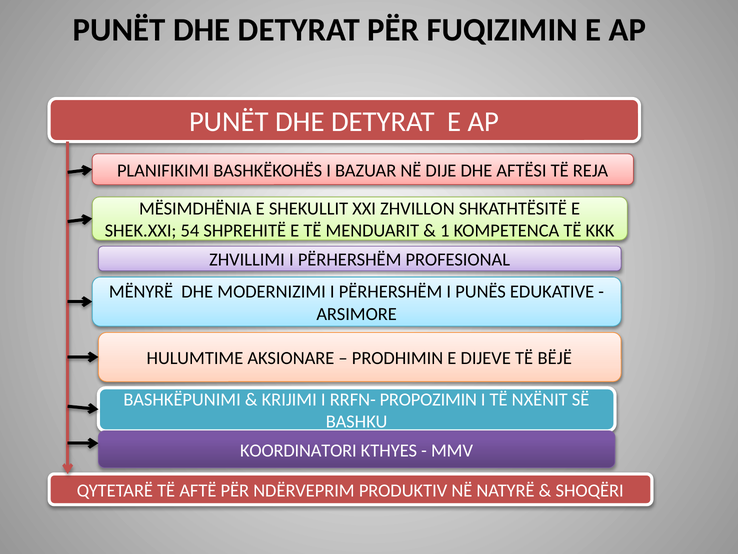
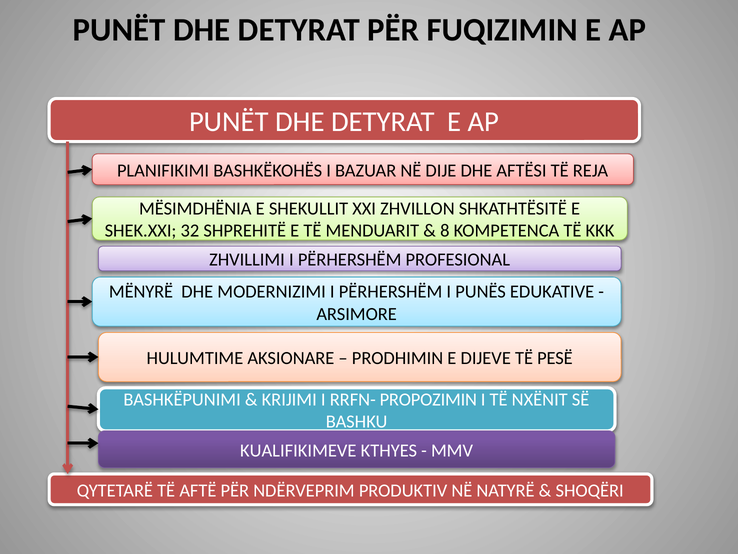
54: 54 -> 32
1: 1 -> 8
BËJË: BËJË -> PESË
KOORDINATORI: KOORDINATORI -> KUALIFIKIMEVE
